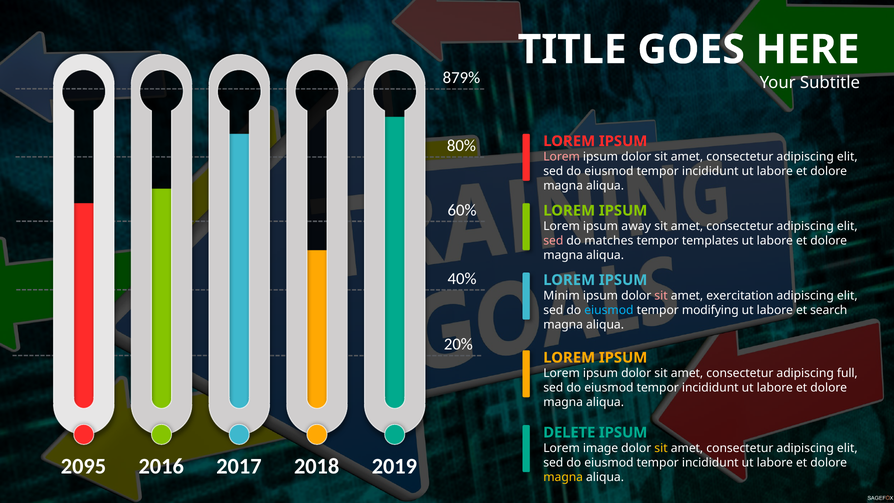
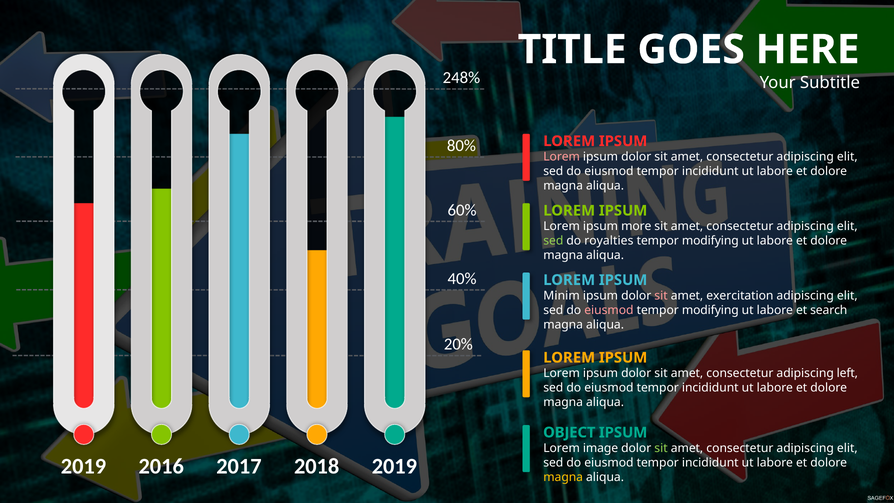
879%: 879% -> 248%
away: away -> more
sed at (553, 241) colour: pink -> light green
matches: matches -> royalties
templates at (710, 241): templates -> modifying
eiusmod at (609, 310) colour: light blue -> pink
full: full -> left
DELETE: DELETE -> OBJECT
sit at (661, 448) colour: yellow -> light green
2095 at (83, 466): 2095 -> 2019
